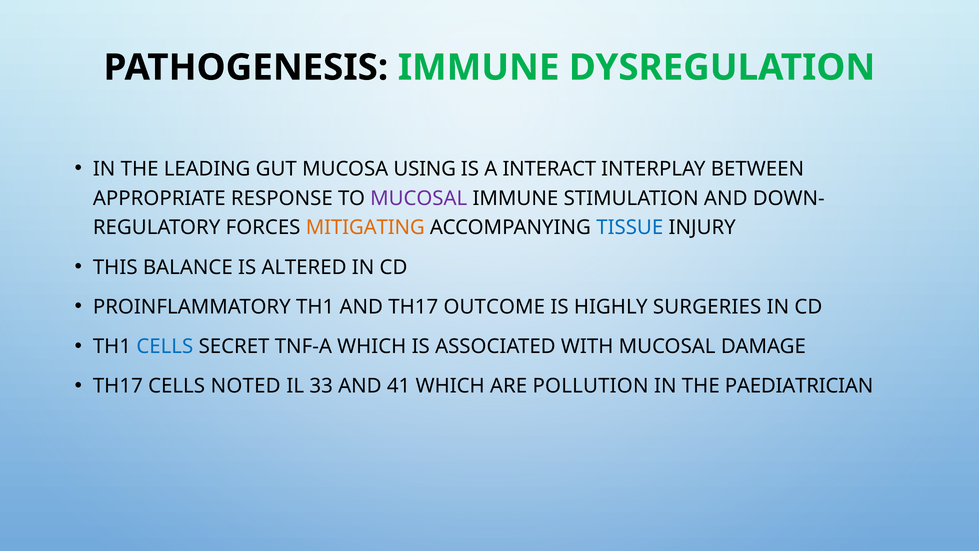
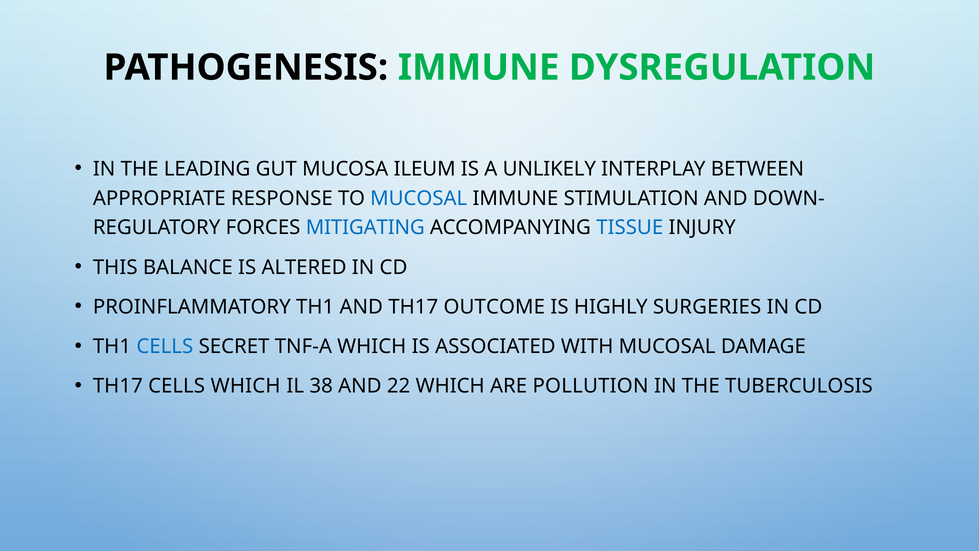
USING: USING -> ILEUM
INTERACT: INTERACT -> UNLIKELY
MUCOSAL at (419, 198) colour: purple -> blue
MITIGATING colour: orange -> blue
CELLS NOTED: NOTED -> WHICH
33: 33 -> 38
41: 41 -> 22
PAEDIATRICIAN: PAEDIATRICIAN -> TUBERCULOSIS
